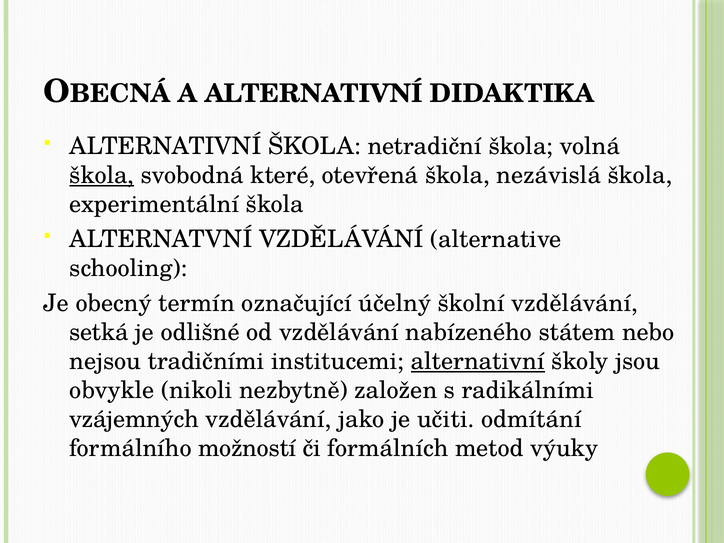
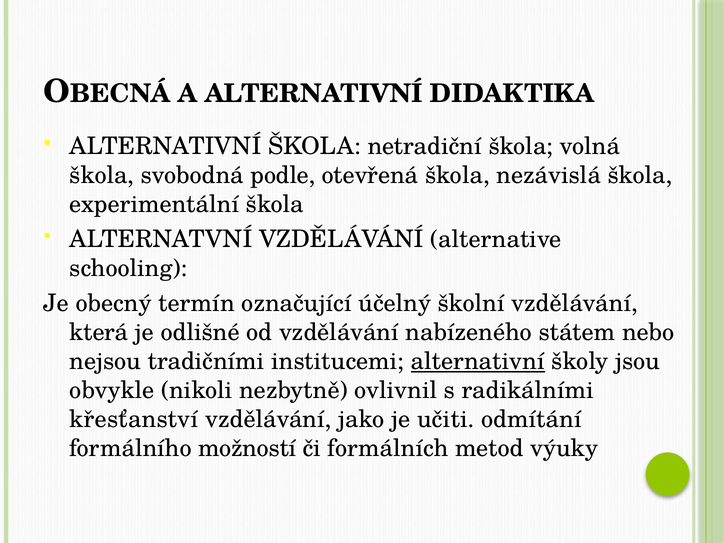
škola at (102, 175) underline: present -> none
které: které -> podle
setká: setká -> která
založen: založen -> ovlivnil
vzájemných: vzájemných -> křesťanství
